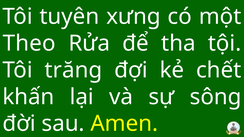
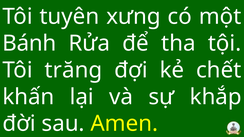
Theo: Theo -> Bánh
sông: sông -> khắp
